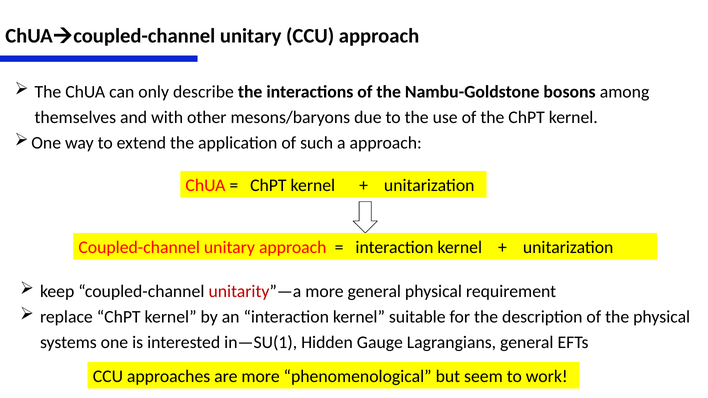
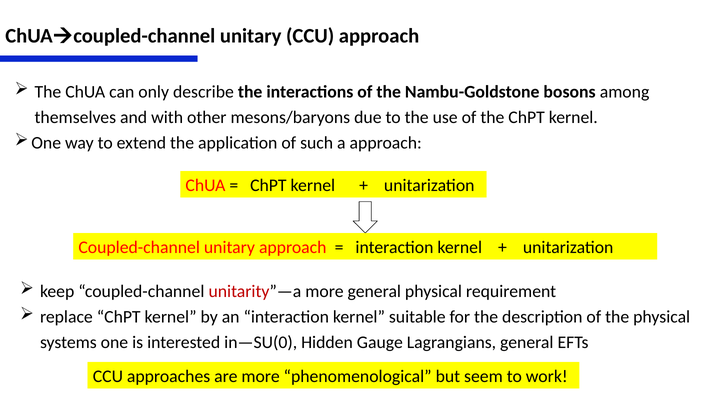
in—SU(1: in—SU(1 -> in—SU(0
